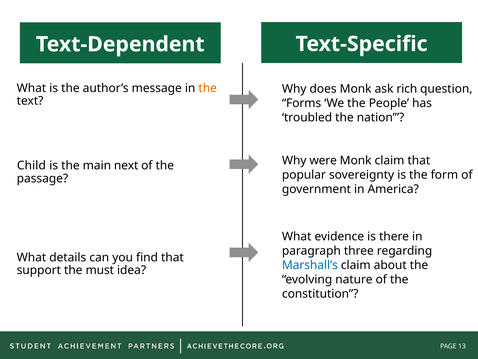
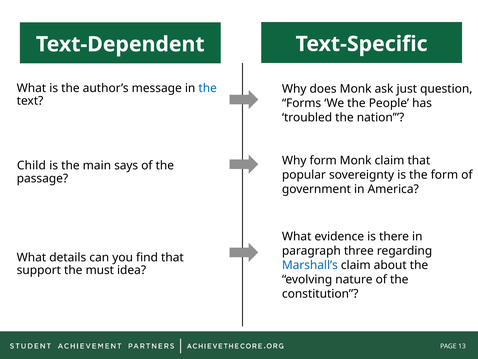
the at (208, 88) colour: orange -> blue
rich: rich -> just
Why were: were -> form
next: next -> says
